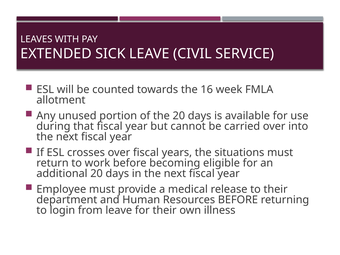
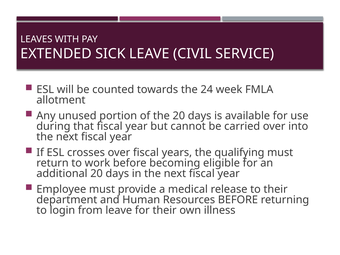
16: 16 -> 24
situations: situations -> qualifying
